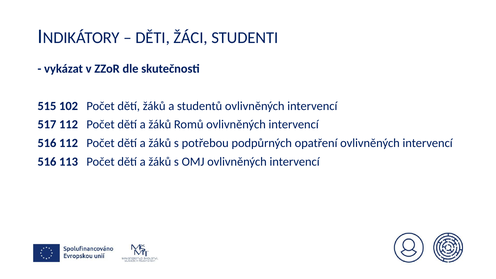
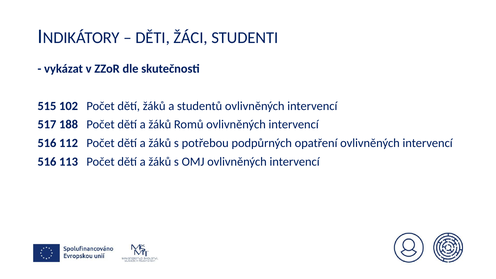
517 112: 112 -> 188
